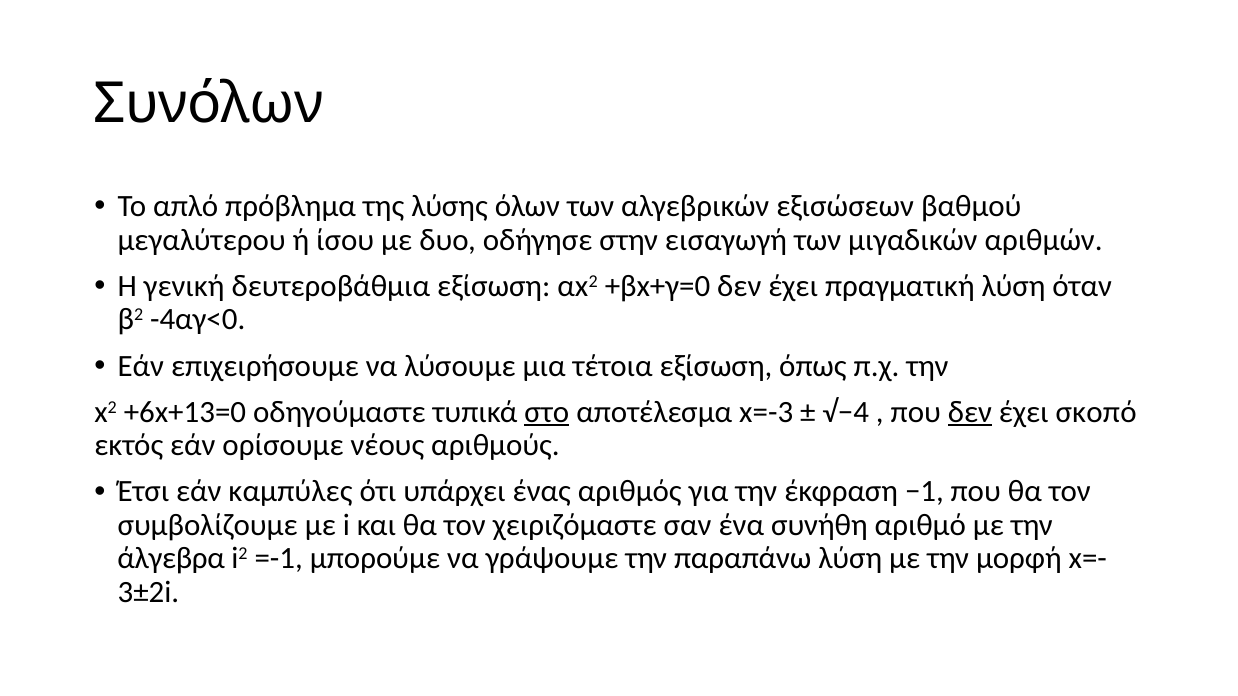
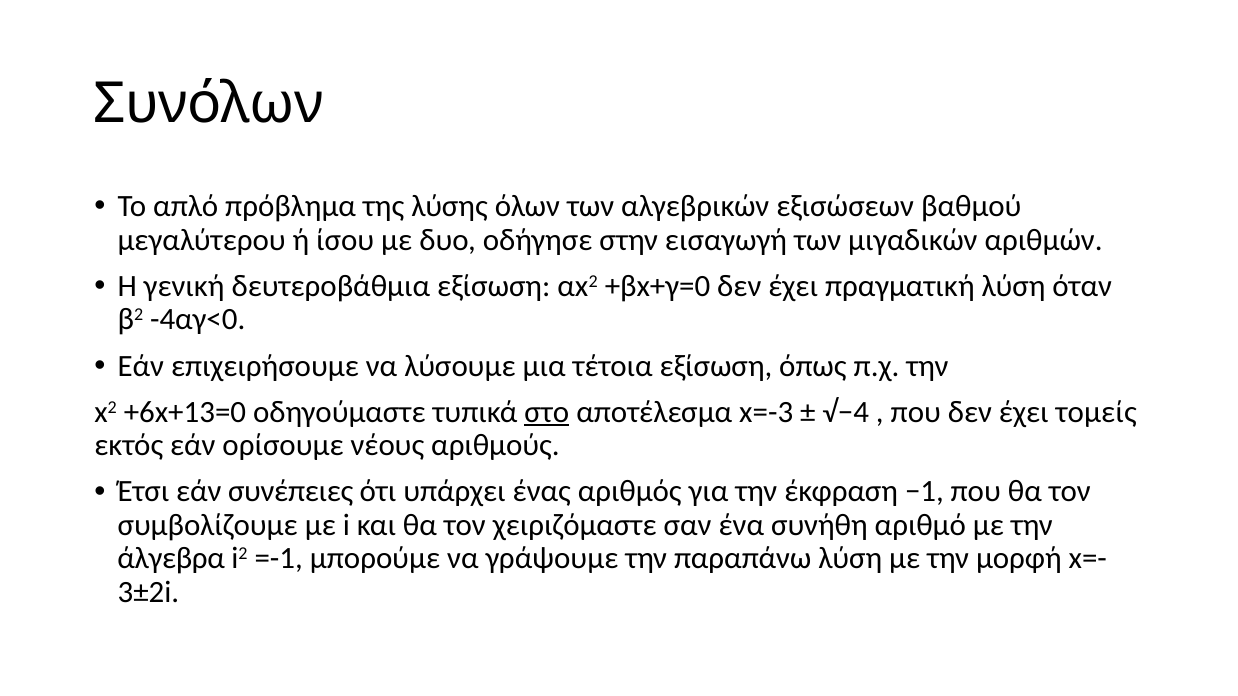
δεν at (970, 412) underline: present -> none
σκοπό: σκοπό -> τομείς
καμπύλες: καμπύλες -> συνέπειες
